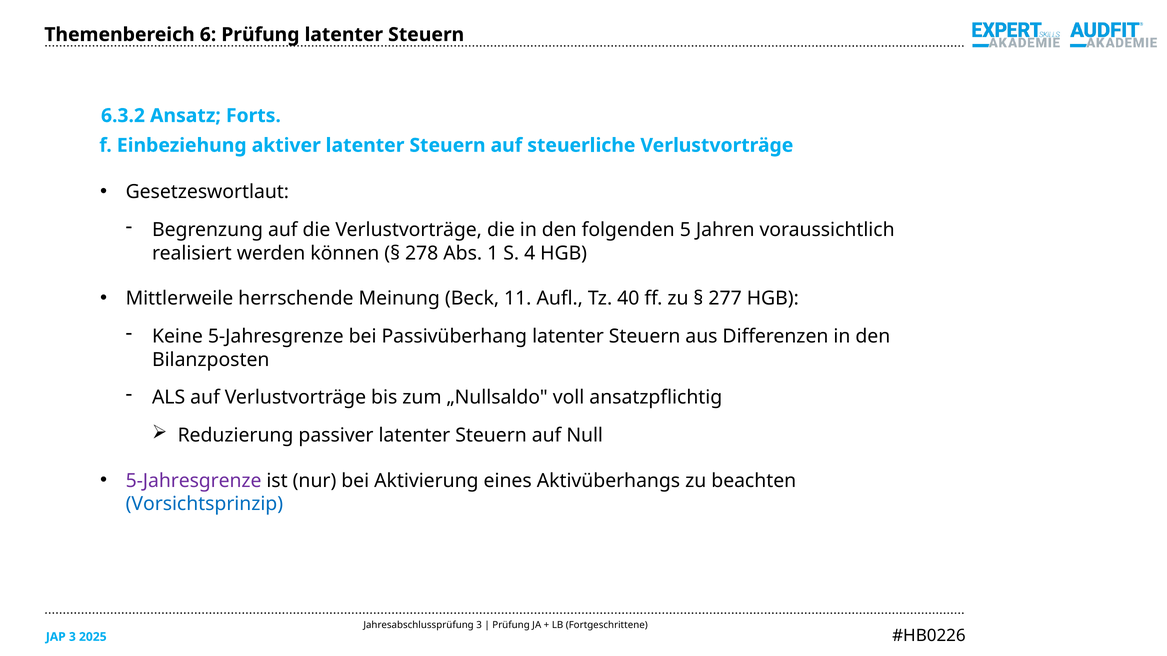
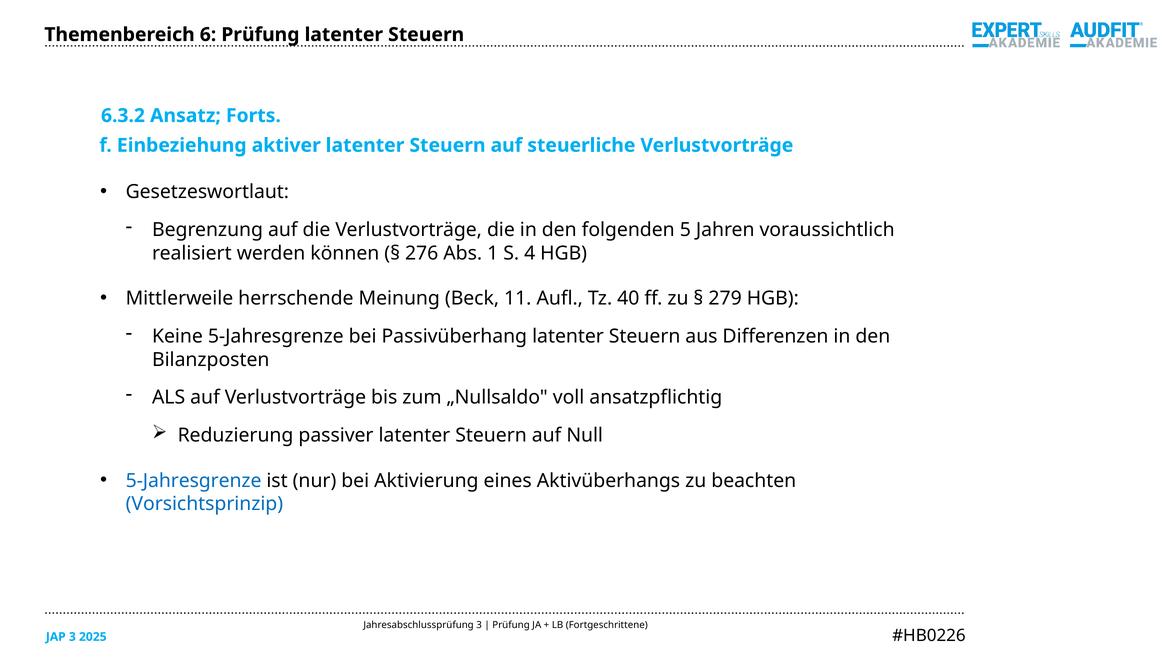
278: 278 -> 276
277: 277 -> 279
5-Jahresgrenze at (194, 481) colour: purple -> blue
